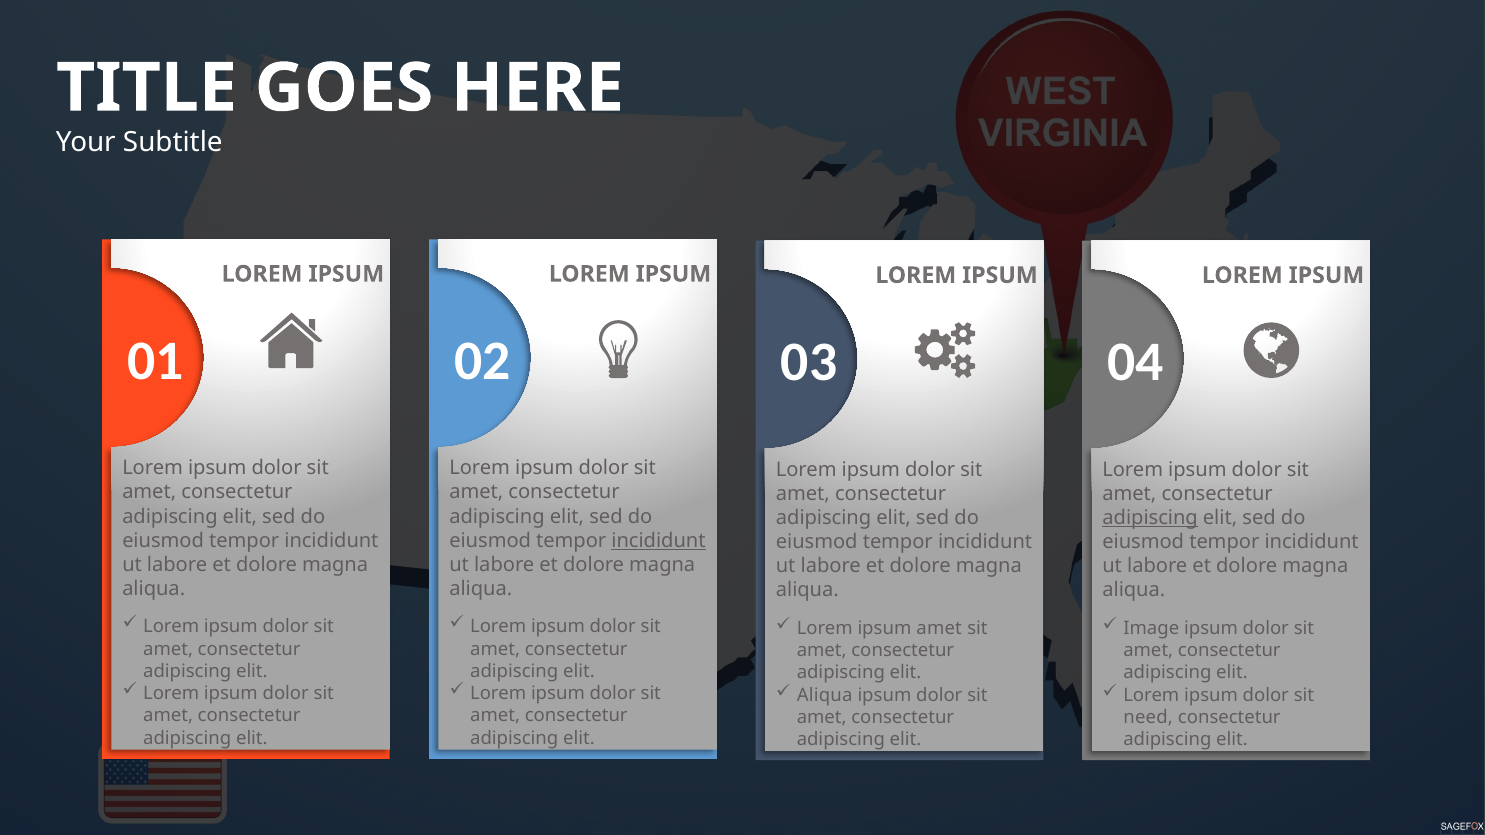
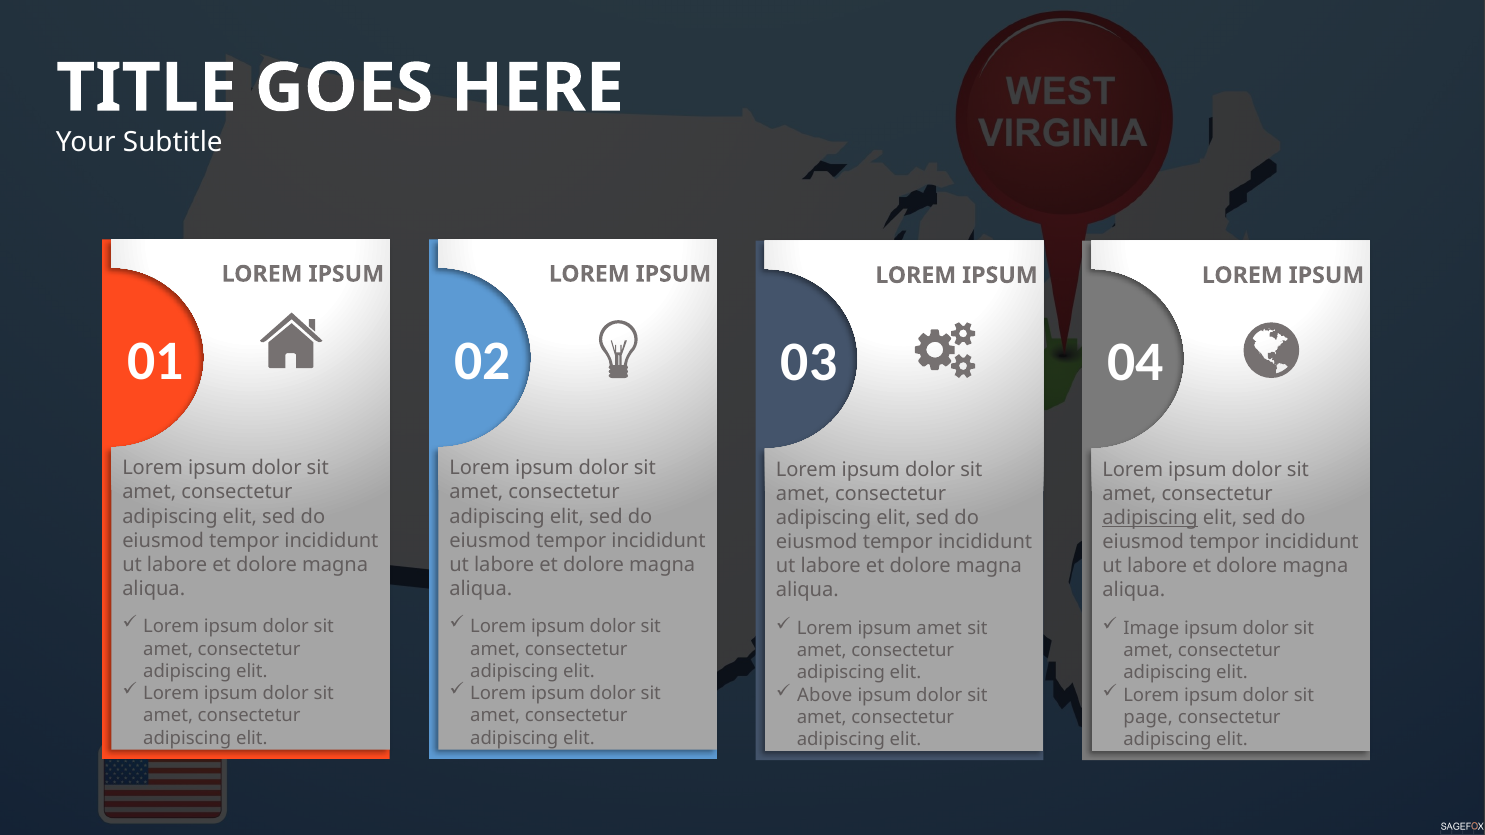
incididunt at (658, 541) underline: present -> none
Aliqua at (825, 695): Aliqua -> Above
need: need -> page
